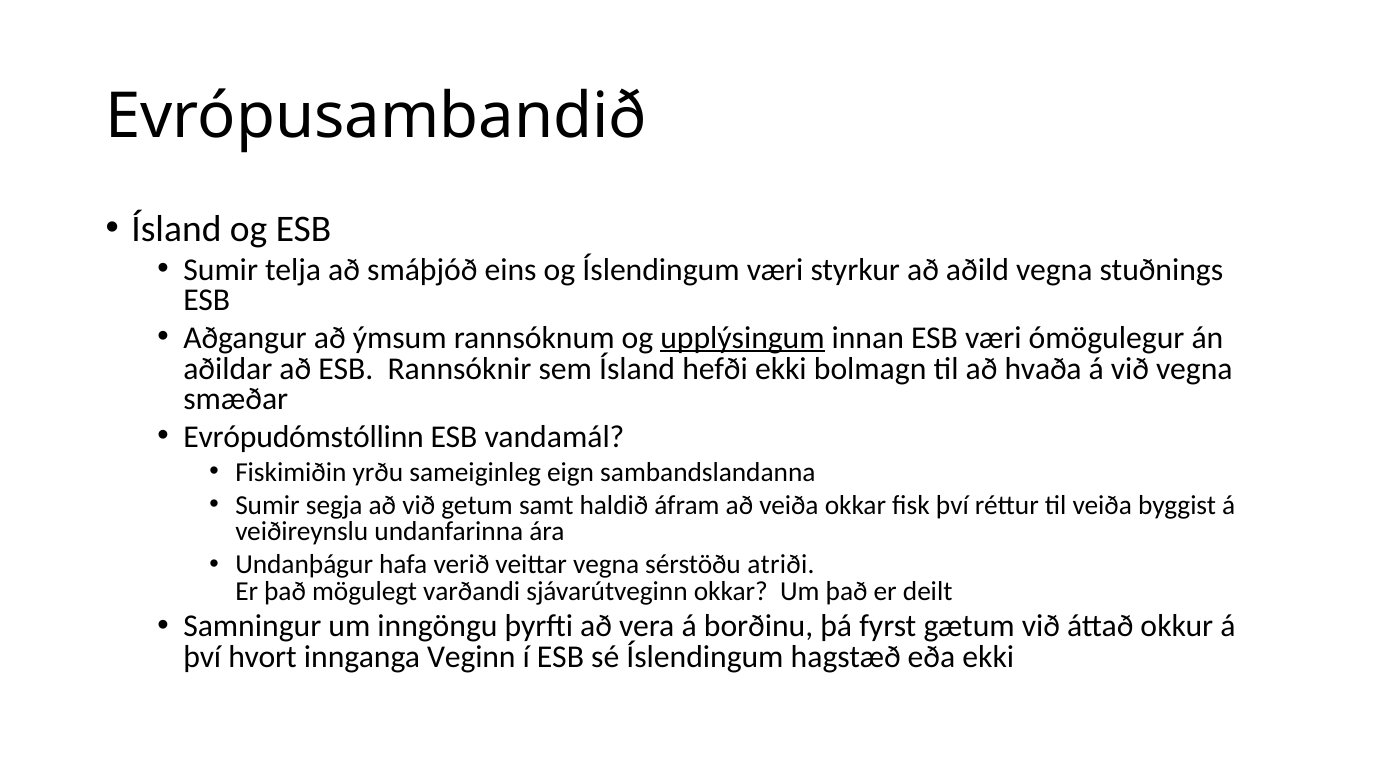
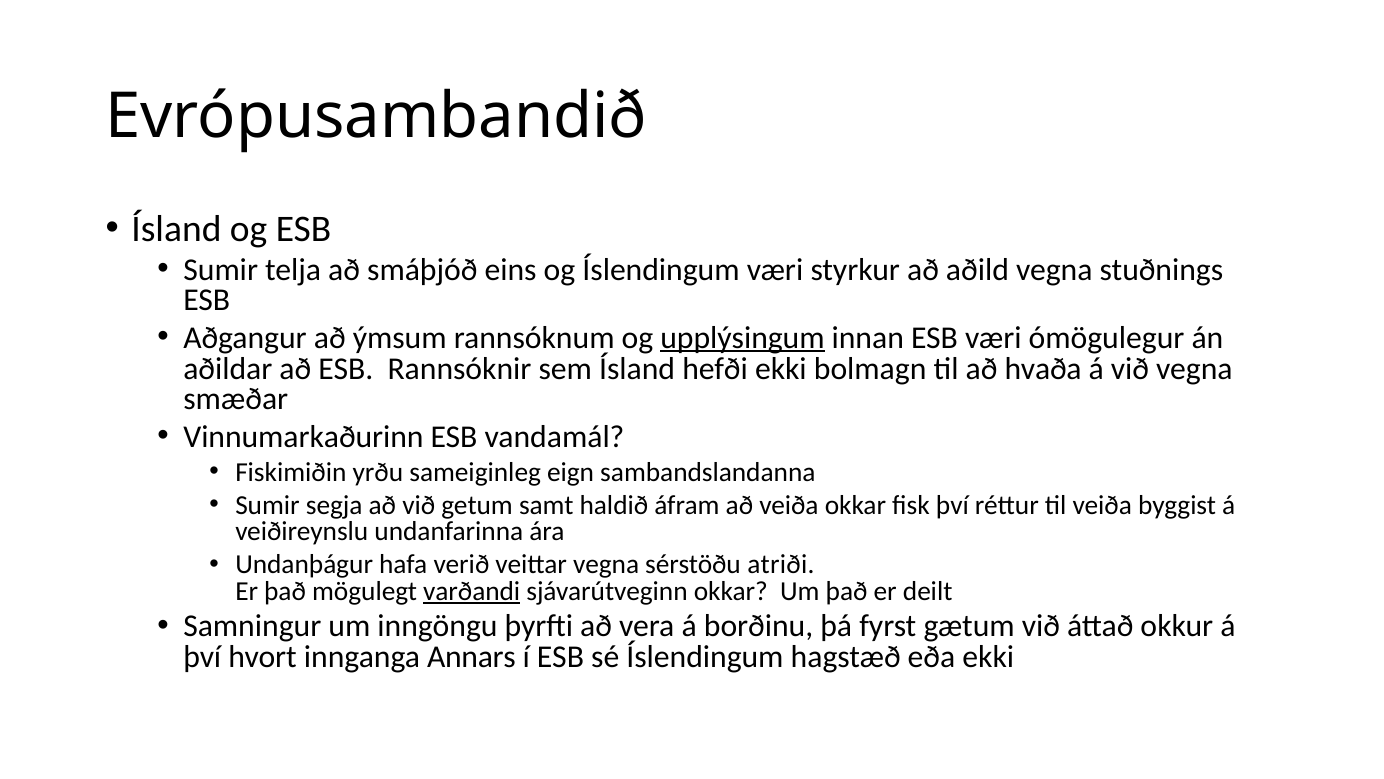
Evrópudómstóllinn: Evrópudómstóllinn -> Vinnumarkaðurinn
varðandi underline: none -> present
Veginn: Veginn -> Annars
